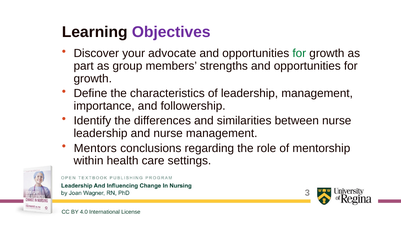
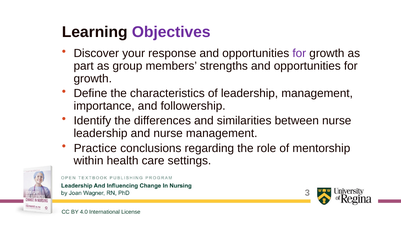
advocate: advocate -> response
for at (299, 54) colour: green -> purple
Mentors: Mentors -> Practice
